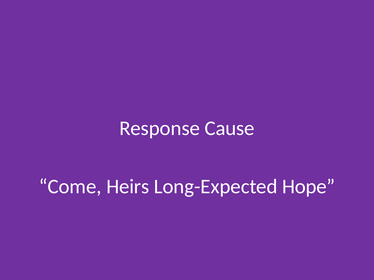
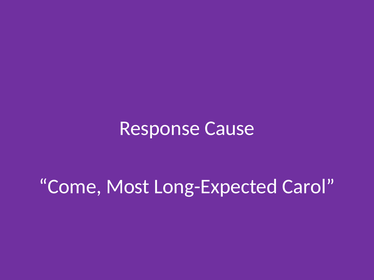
Heirs: Heirs -> Most
Hope: Hope -> Carol
